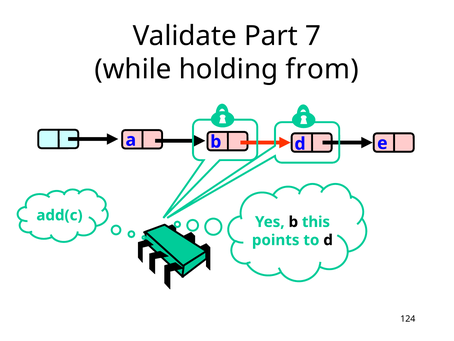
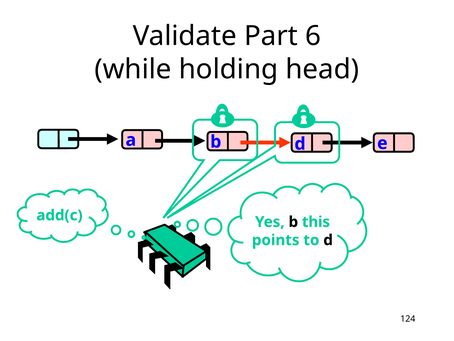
7: 7 -> 6
from: from -> head
